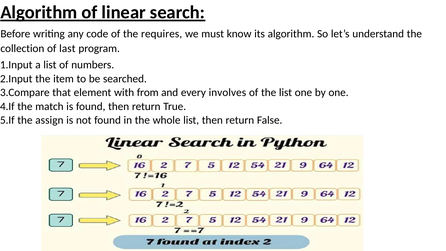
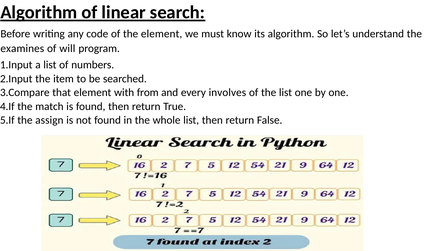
the requires: requires -> element
collection: collection -> examines
last: last -> will
